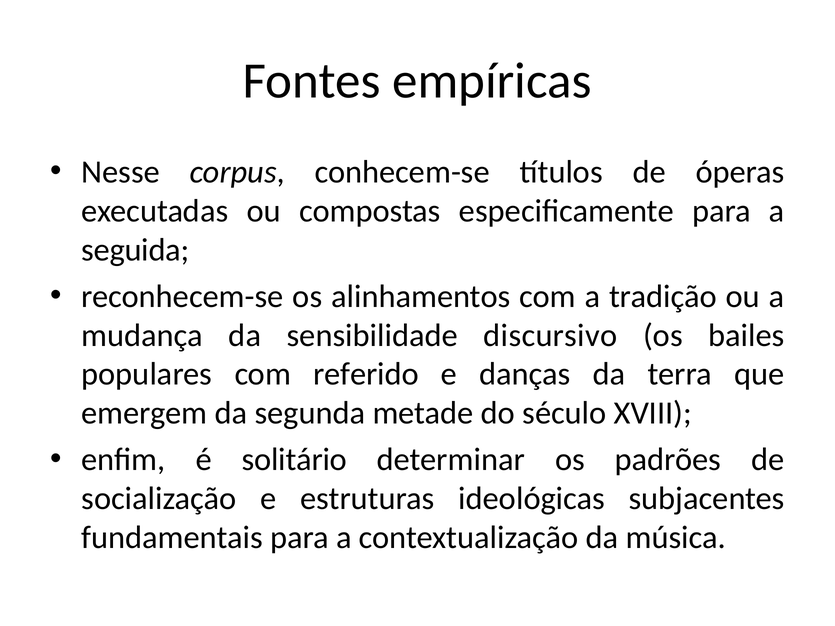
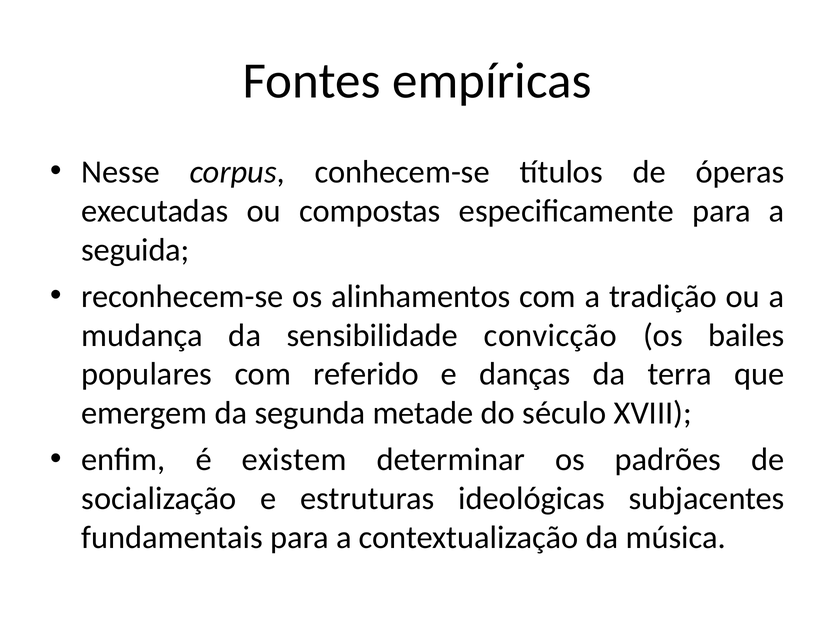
discursivo: discursivo -> convicção
solitário: solitário -> existem
